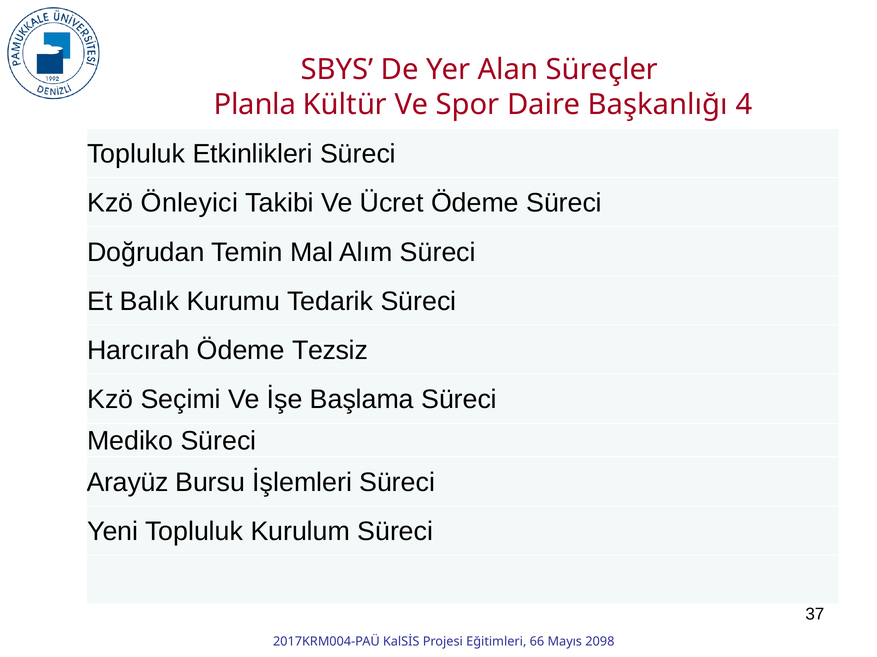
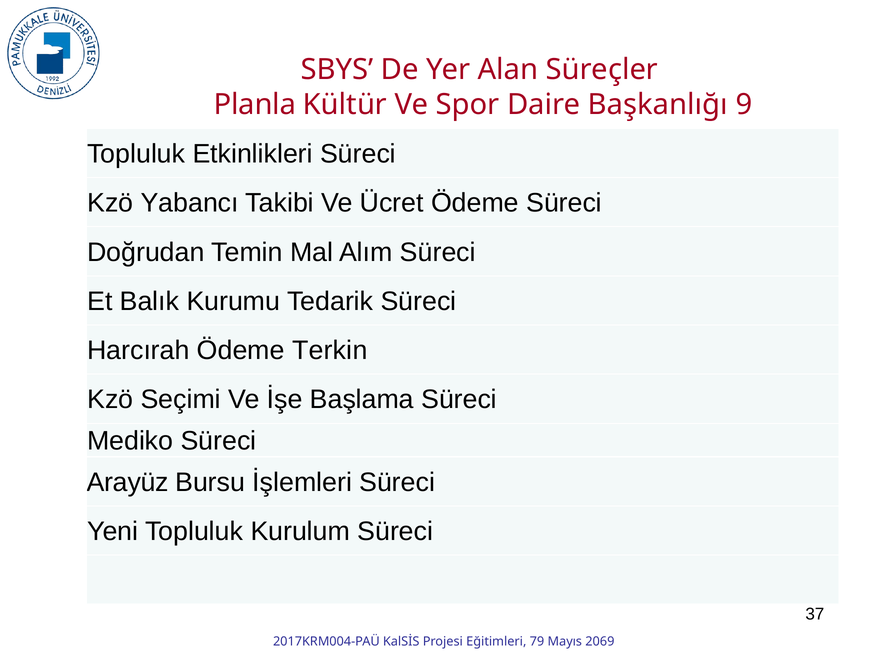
4: 4 -> 9
Önleyici: Önleyici -> Yabancı
Tezsiz: Tezsiz -> Terkin
66: 66 -> 79
2098: 2098 -> 2069
